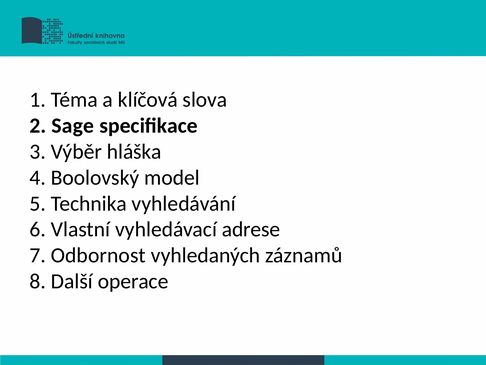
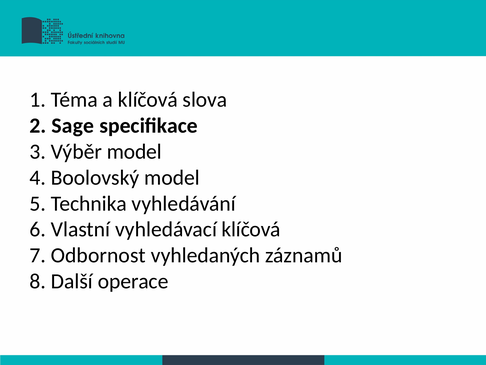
Výběr hláška: hláška -> model
vyhledávací adrese: adrese -> klíčová
